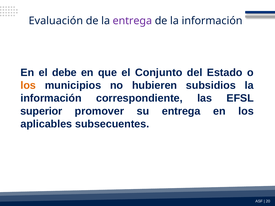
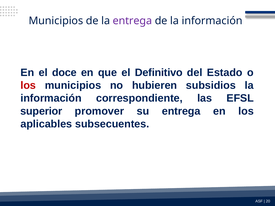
Evaluación at (56, 21): Evaluación -> Municipios
debe: debe -> doce
Conjunto: Conjunto -> Definitivo
los at (28, 86) colour: orange -> red
